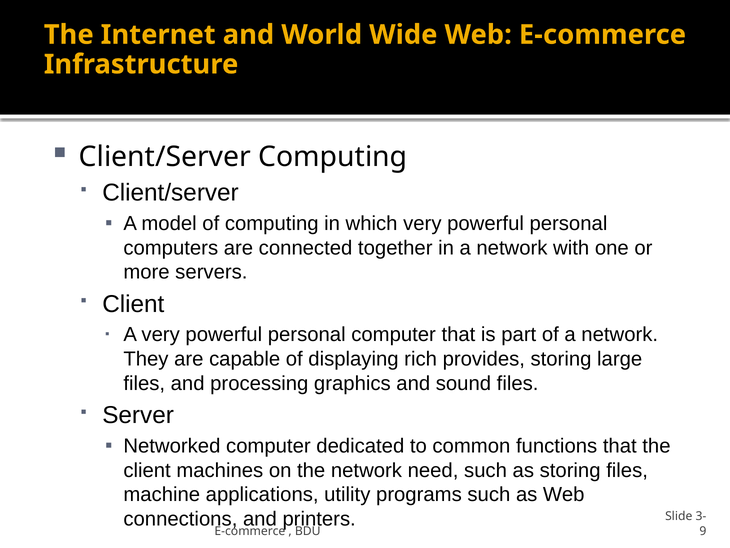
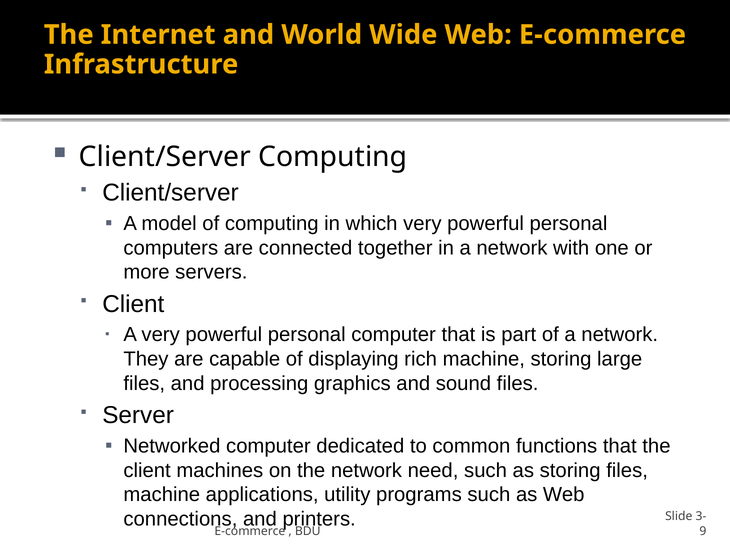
rich provides: provides -> machine
